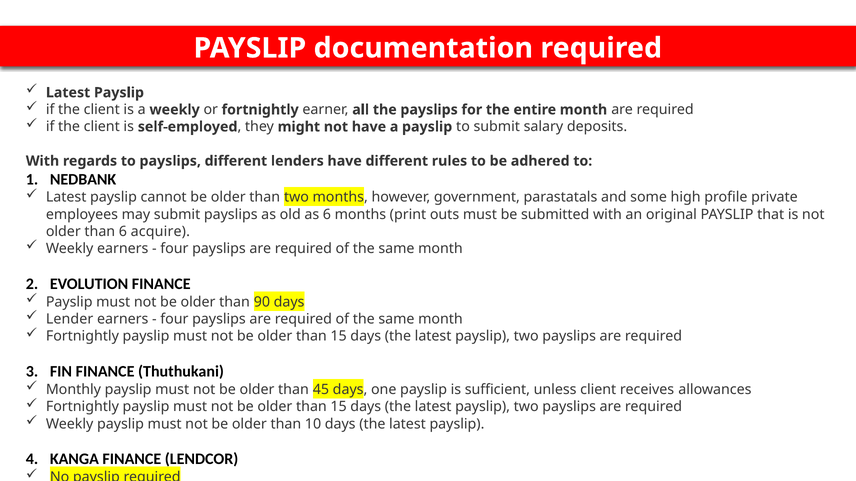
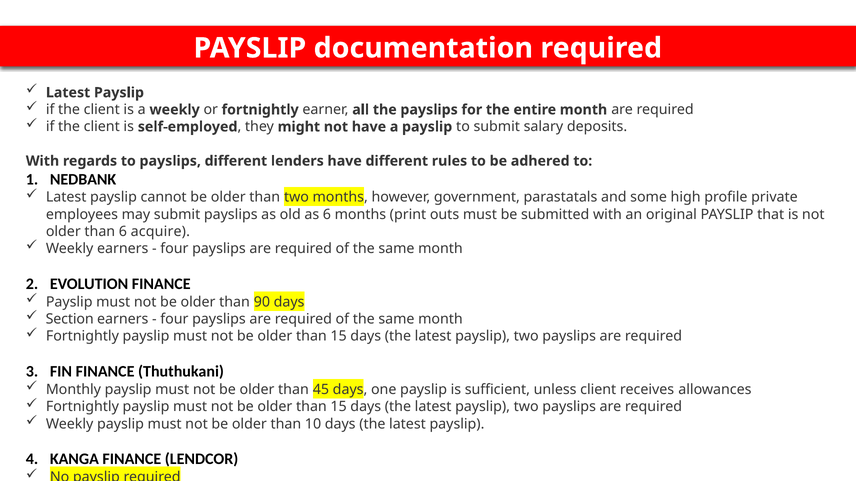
Lender: Lender -> Section
